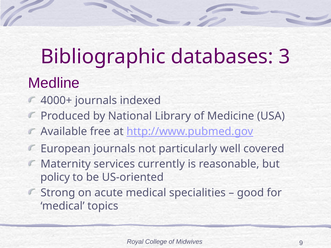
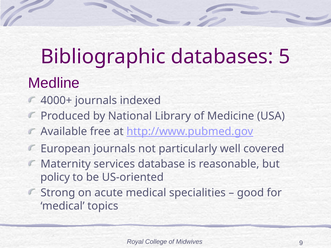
3: 3 -> 5
currently: currently -> database
